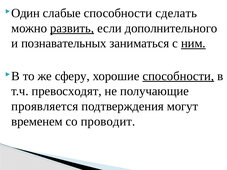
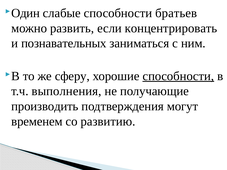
сделать: сделать -> братьев
развить underline: present -> none
дополнительного: дополнительного -> концентрировать
ним underline: present -> none
превосходят: превосходят -> выполнения
проявляется: проявляется -> производить
проводит: проводит -> развитию
